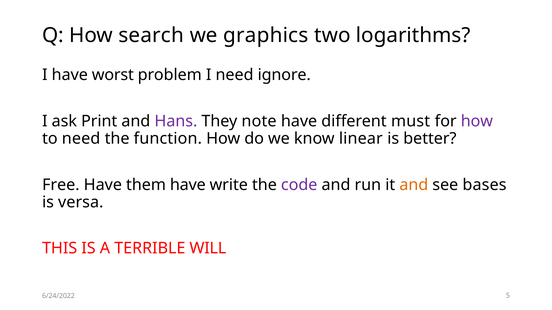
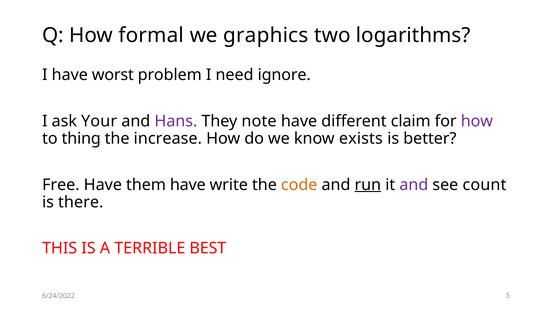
search: search -> formal
Print: Print -> Your
must: must -> claim
to need: need -> thing
function: function -> increase
linear: linear -> exists
code colour: purple -> orange
run underline: none -> present
and at (414, 185) colour: orange -> purple
bases: bases -> count
versa: versa -> there
WILL: WILL -> BEST
